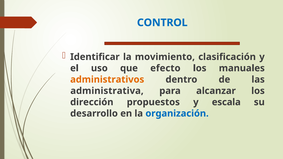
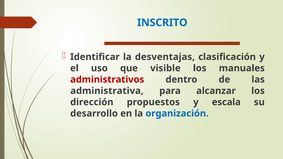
CONTROL: CONTROL -> INSCRITO
movimiento: movimiento -> desventajas
efecto: efecto -> visible
administrativos colour: orange -> red
